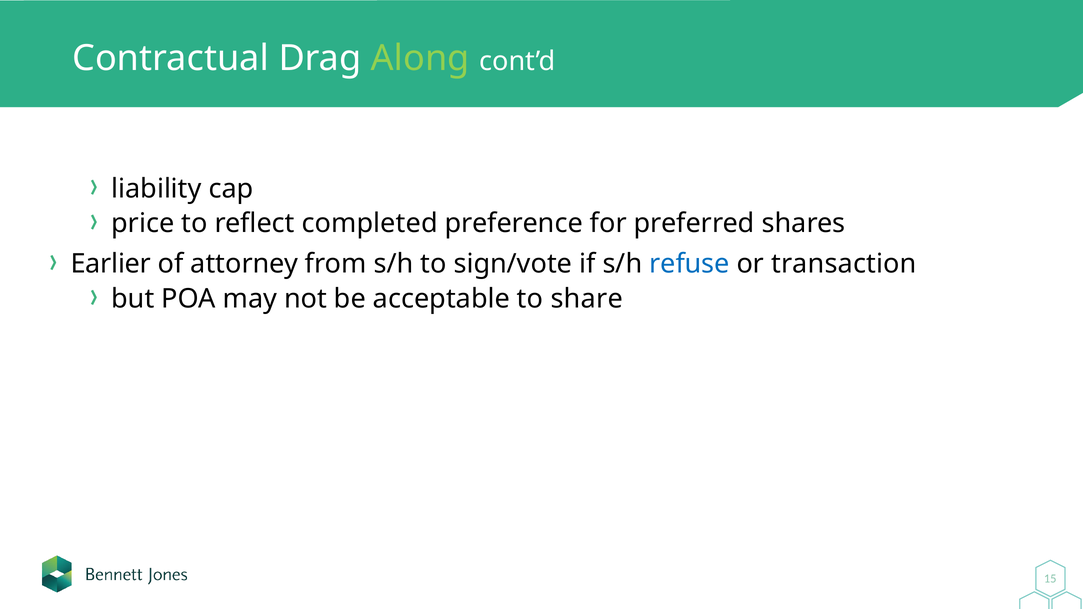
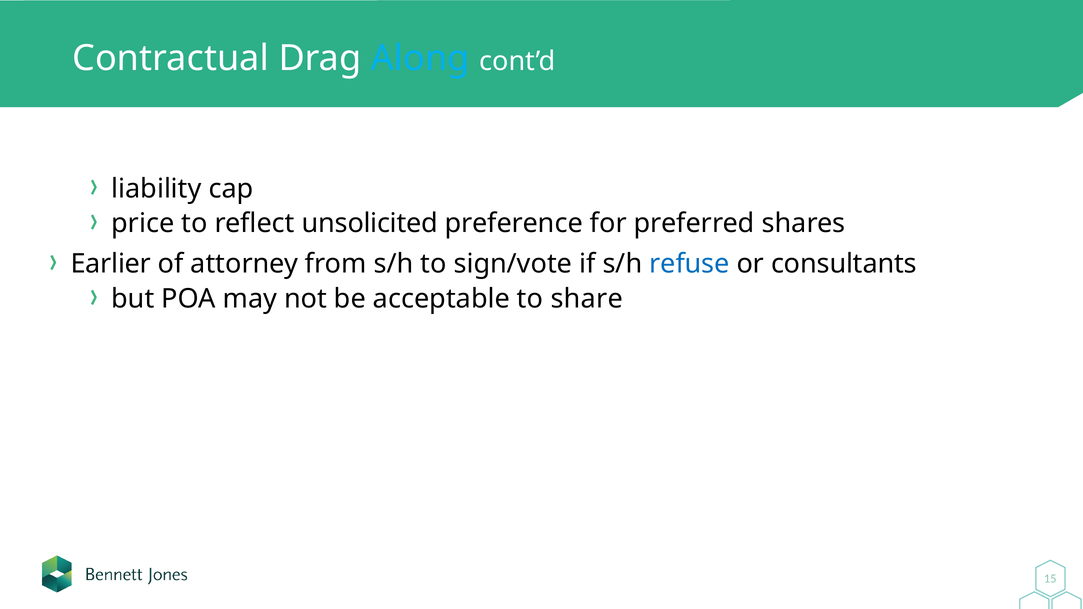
Along colour: light green -> light blue
completed: completed -> unsolicited
transaction: transaction -> consultants
